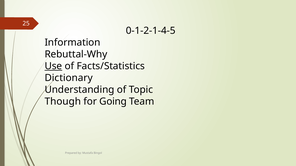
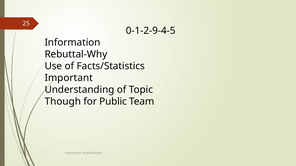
0-1-2-1-4-5: 0-1-2-1-4-5 -> 0-1-2-9-4-5
Use underline: present -> none
Dictionary: Dictionary -> Important
Going: Going -> Public
